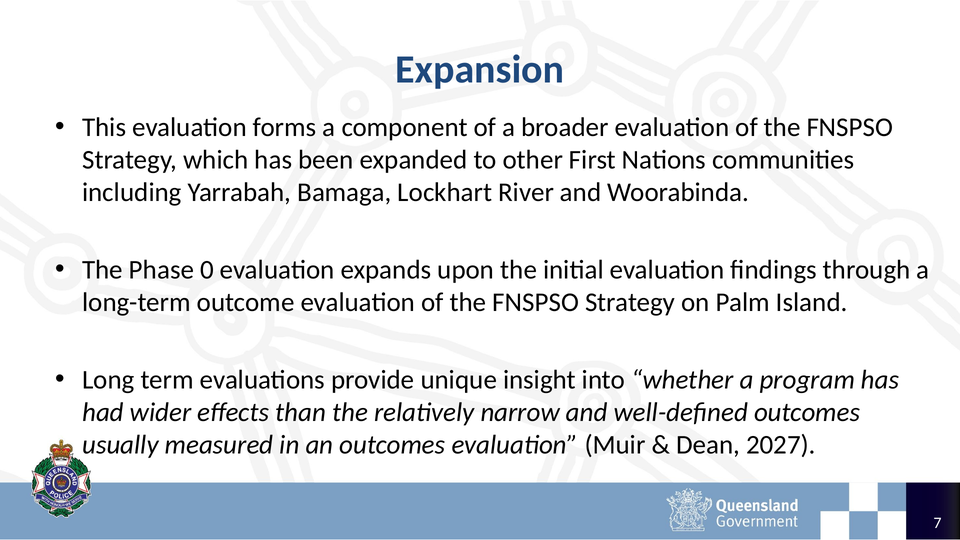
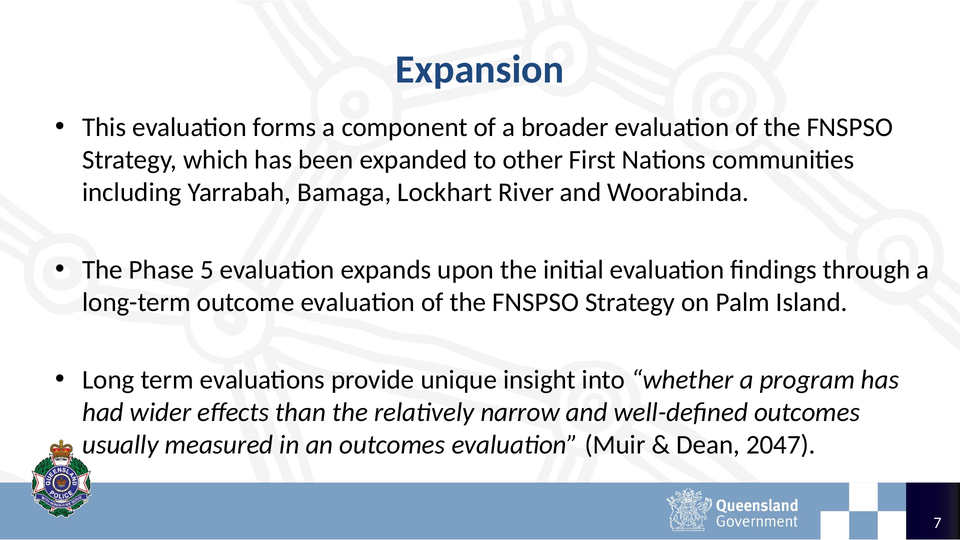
0: 0 -> 5
2027: 2027 -> 2047
